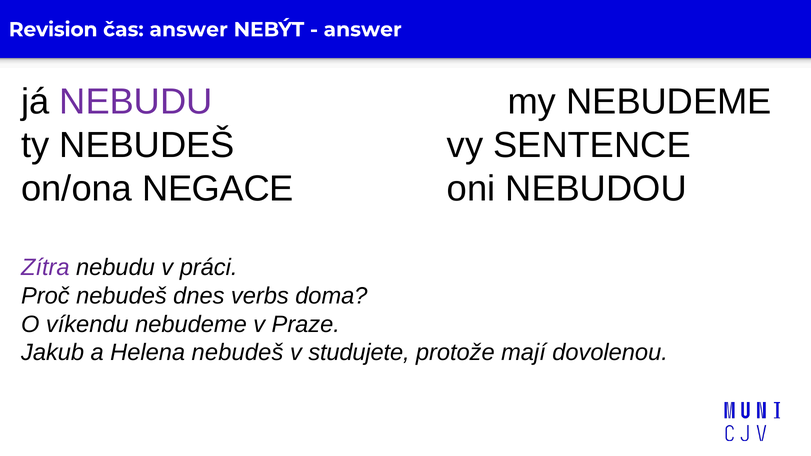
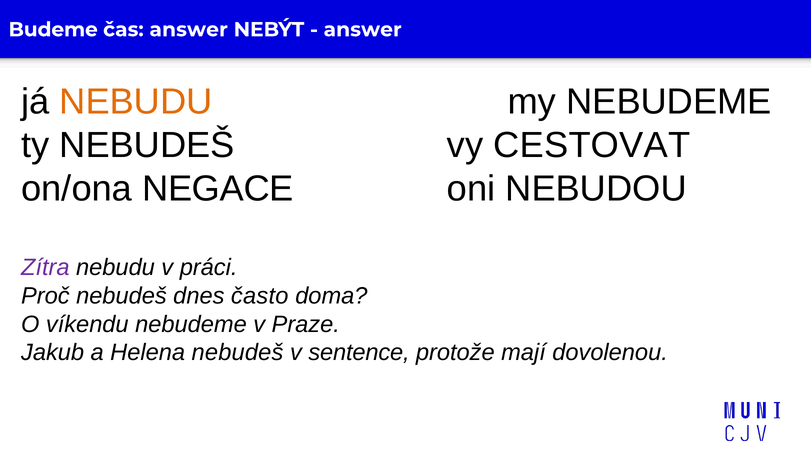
Revision: Revision -> Budeme
NEBUDU at (136, 102) colour: purple -> orange
SENTENCE: SENTENCE -> CESTOVAT
verbs: verbs -> často
studujete: studujete -> sentence
